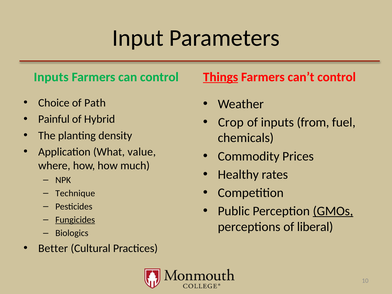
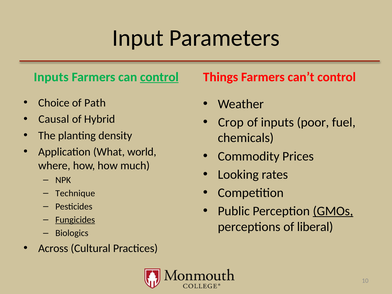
control at (159, 77) underline: none -> present
Things underline: present -> none
Painful: Painful -> Causal
from: from -> poor
value: value -> world
Healthy: Healthy -> Looking
Better: Better -> Across
